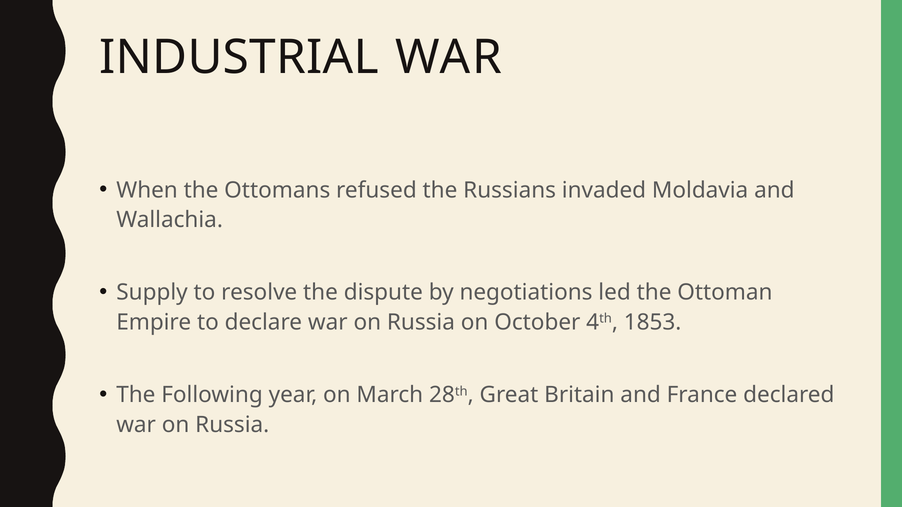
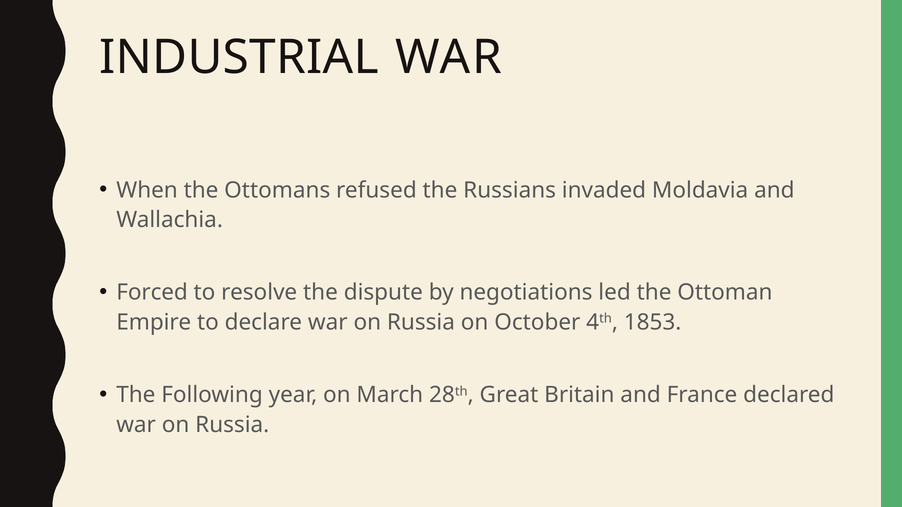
Supply: Supply -> Forced
